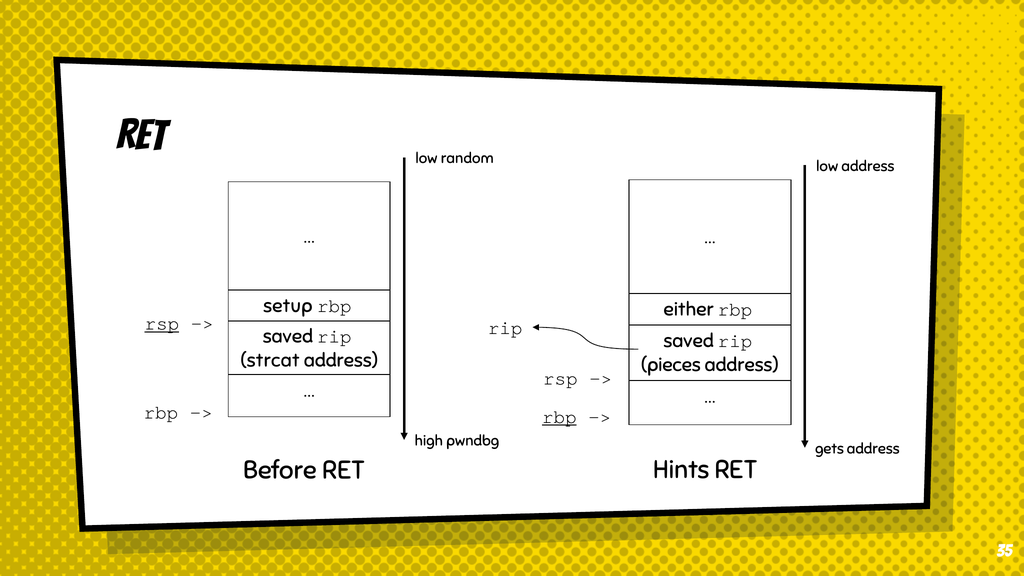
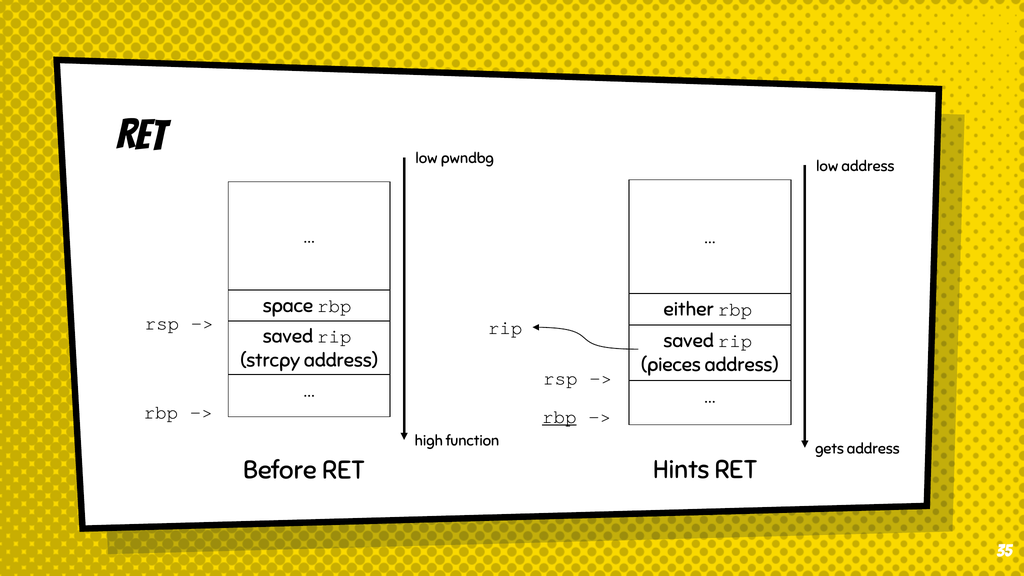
random: random -> pwndbg
setup: setup -> space
rsp at (162, 324) underline: present -> none
strcat: strcat -> strcpy
pwndbg: pwndbg -> function
